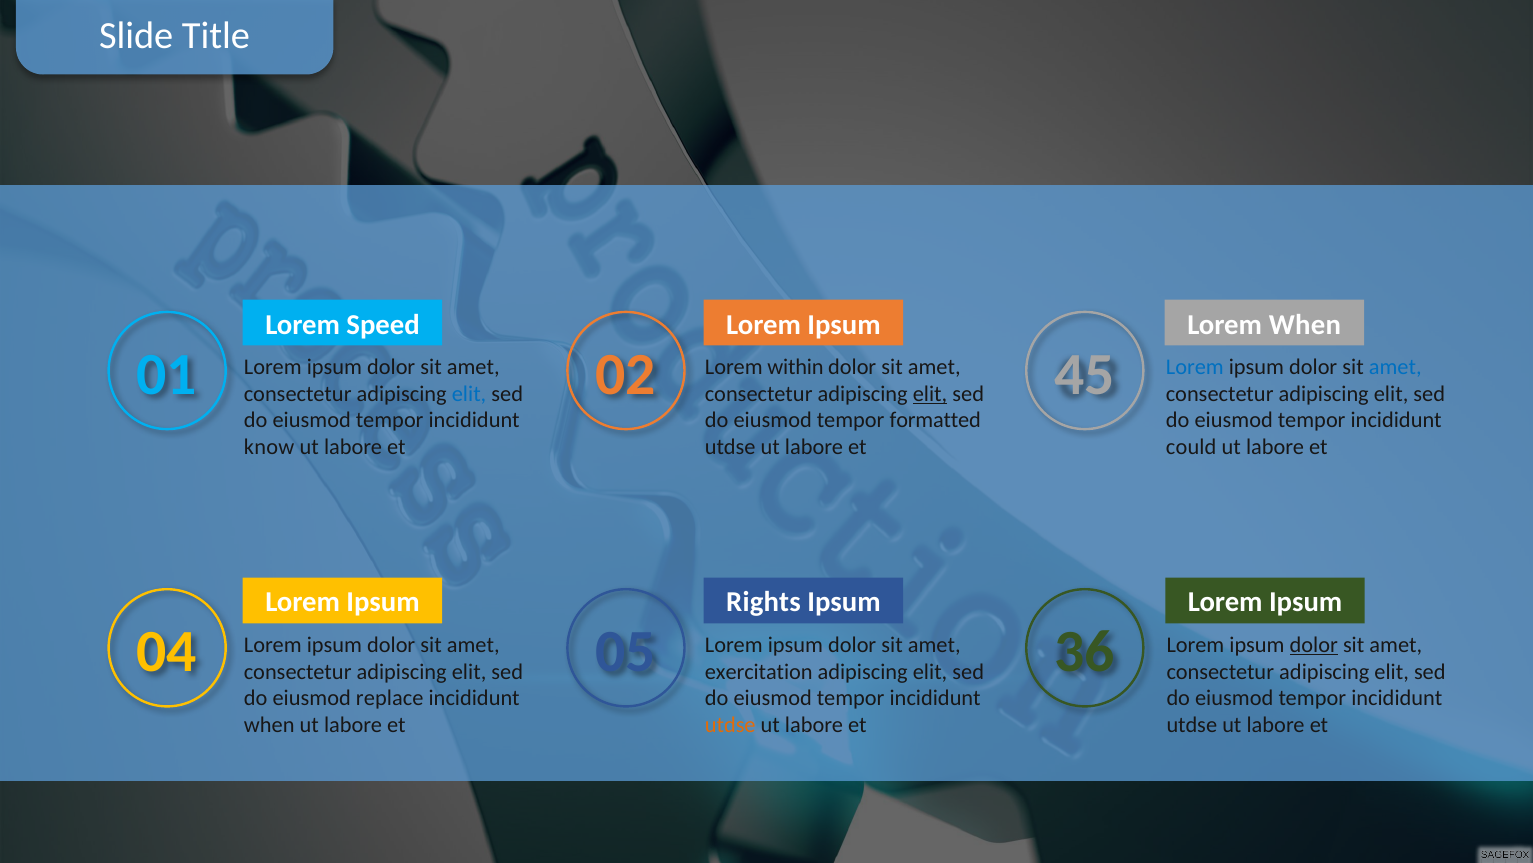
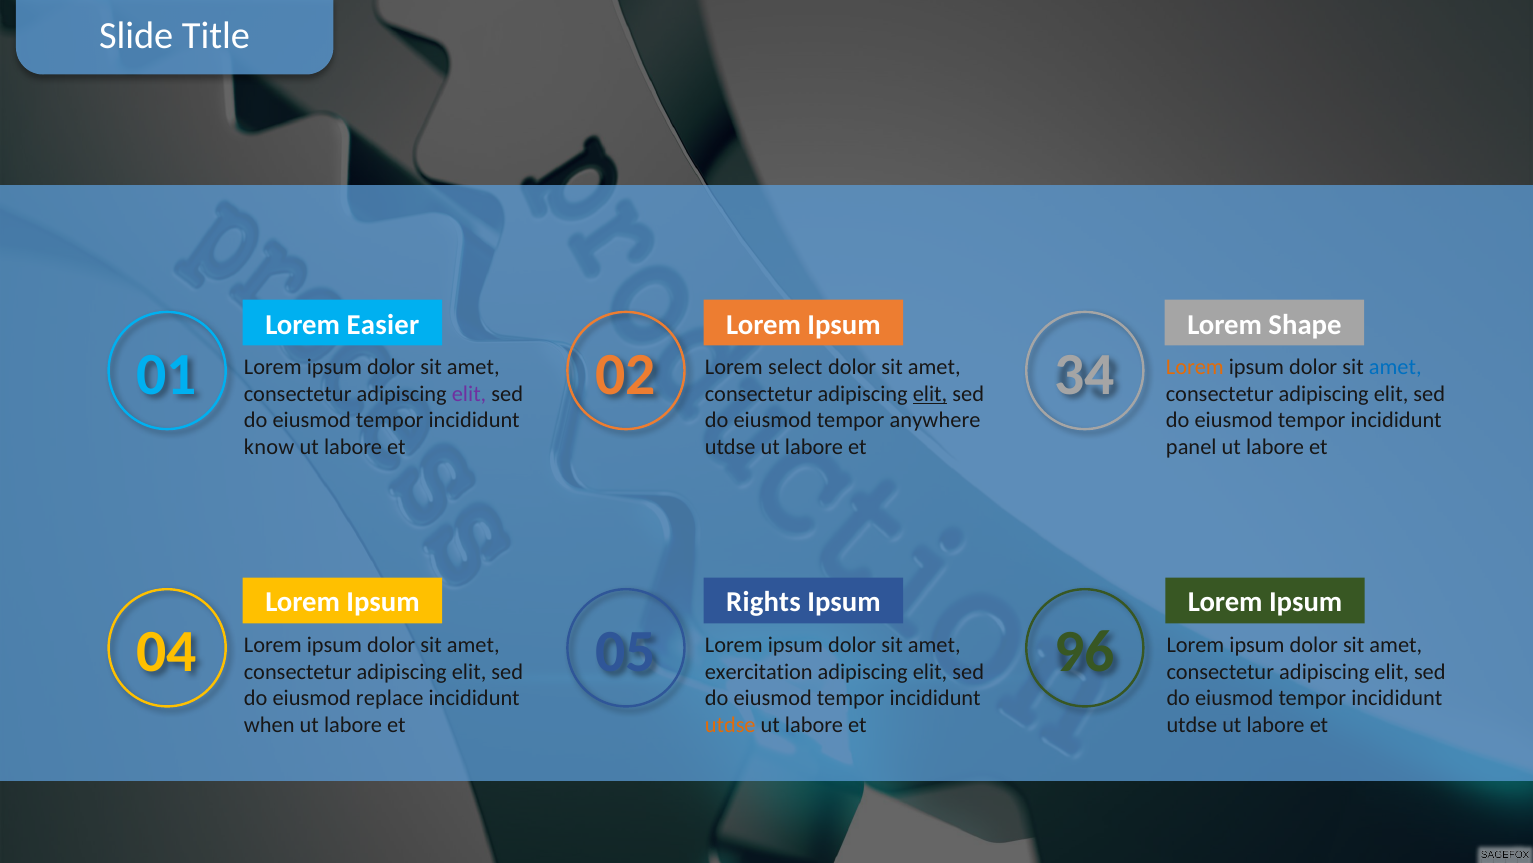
Speed: Speed -> Easier
Lorem When: When -> Shape
45: 45 -> 34
within: within -> select
Lorem at (1195, 367) colour: blue -> orange
elit at (469, 393) colour: blue -> purple
formatted: formatted -> anywhere
could: could -> panel
36: 36 -> 96
dolor at (1314, 644) underline: present -> none
